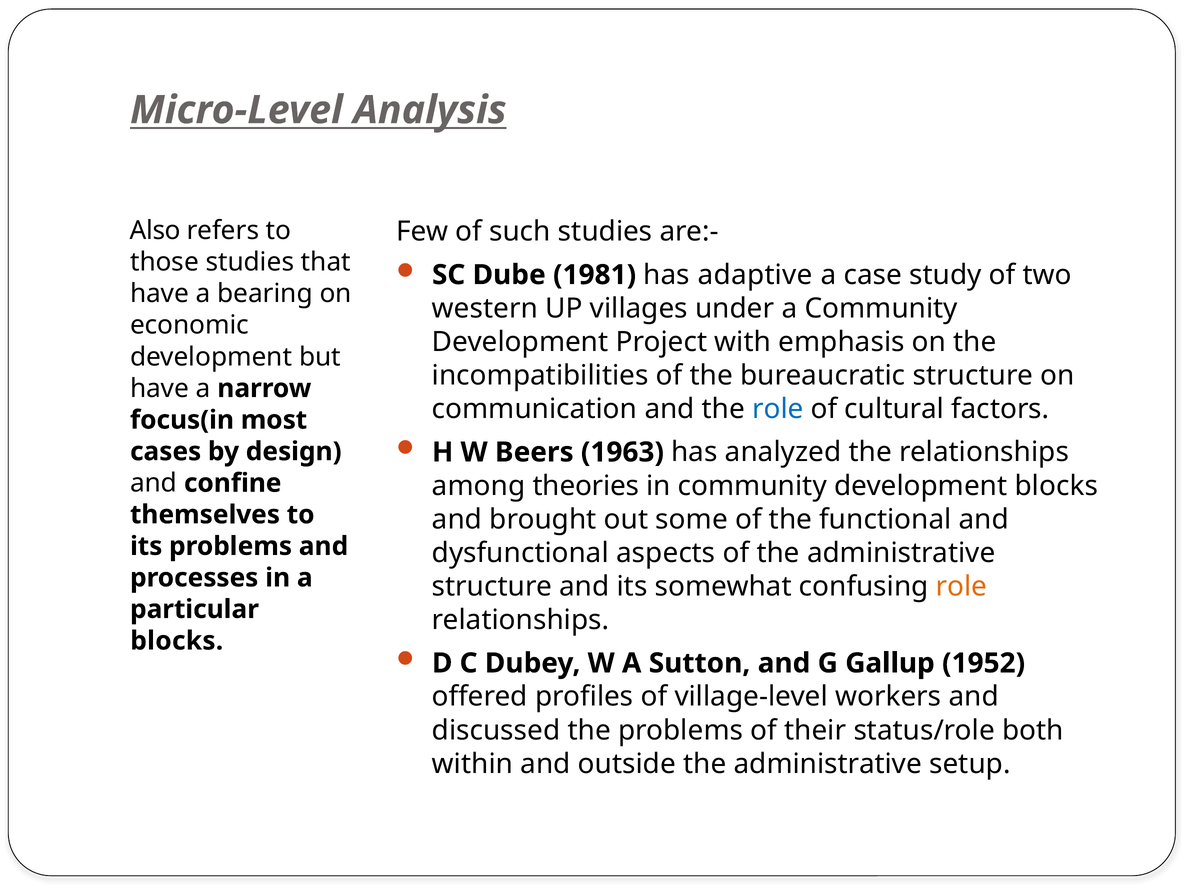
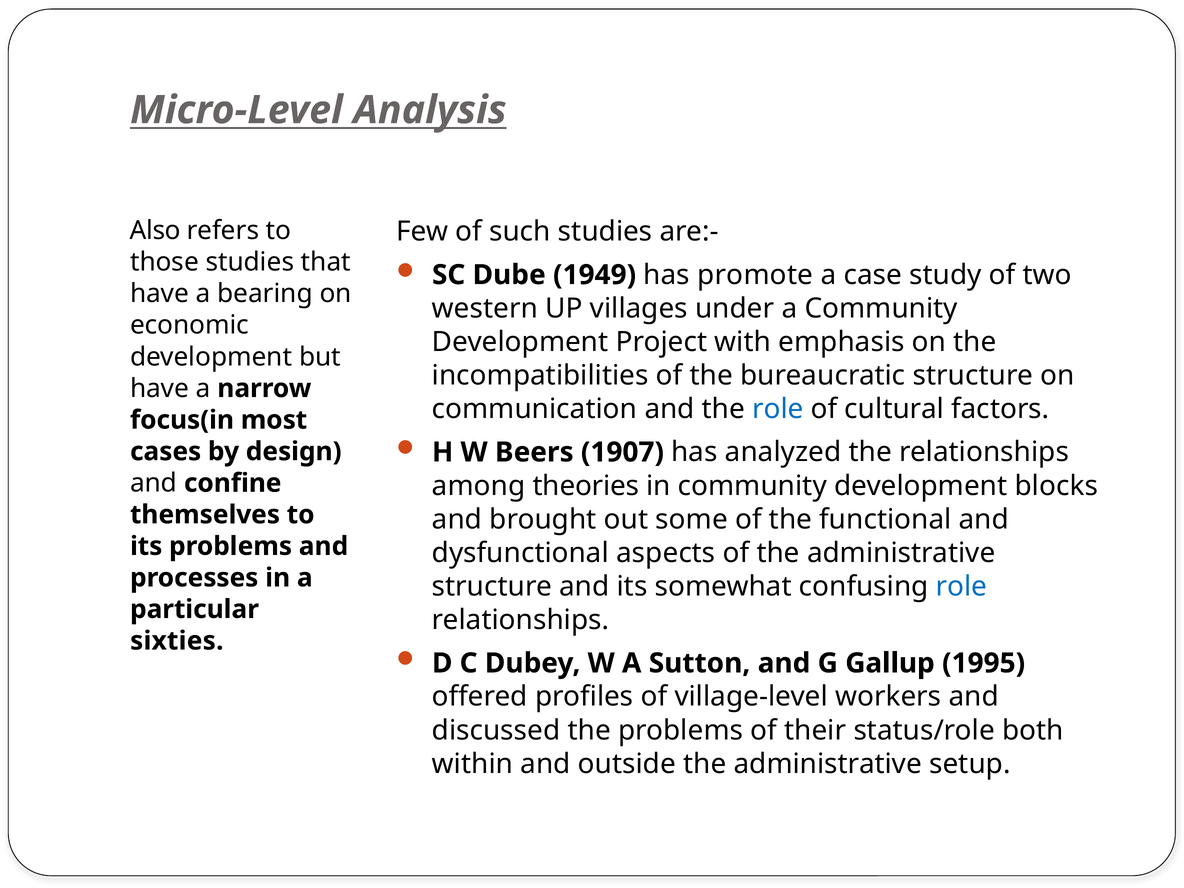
1981: 1981 -> 1949
adaptive: adaptive -> promote
1963: 1963 -> 1907
role at (961, 586) colour: orange -> blue
blocks at (177, 641): blocks -> sixties
1952: 1952 -> 1995
